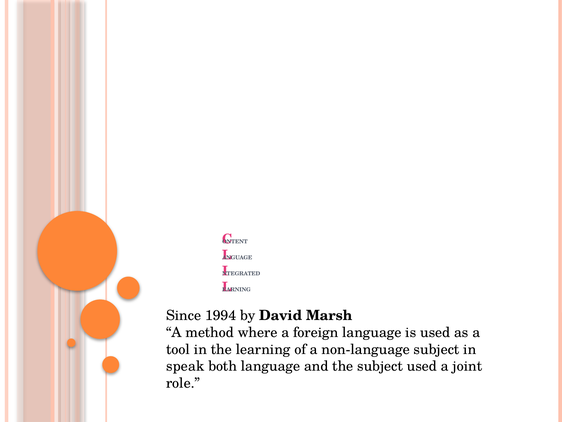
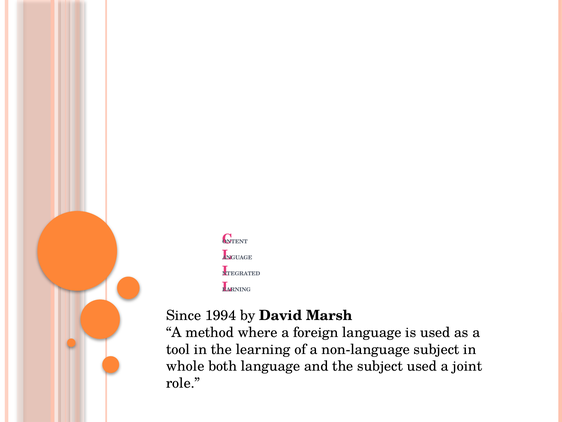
speak: speak -> whole
